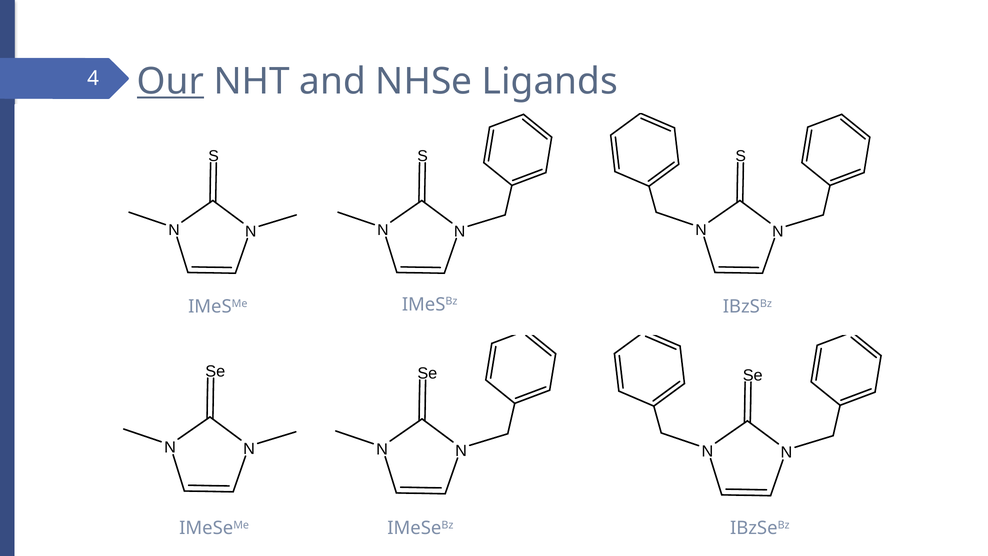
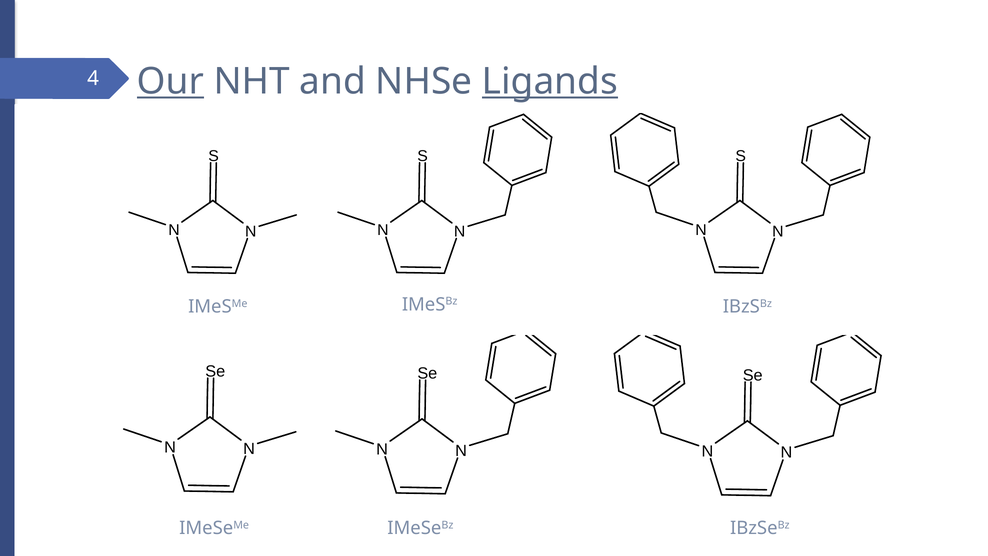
Ligands underline: none -> present
